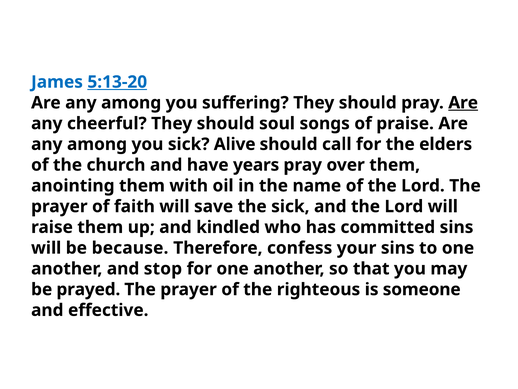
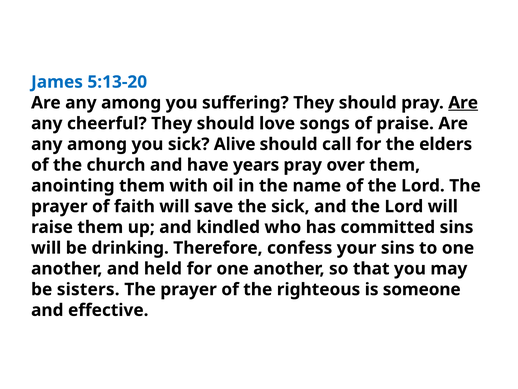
5:13-20 underline: present -> none
soul: soul -> love
because: because -> drinking
stop: stop -> held
prayed: prayed -> sisters
